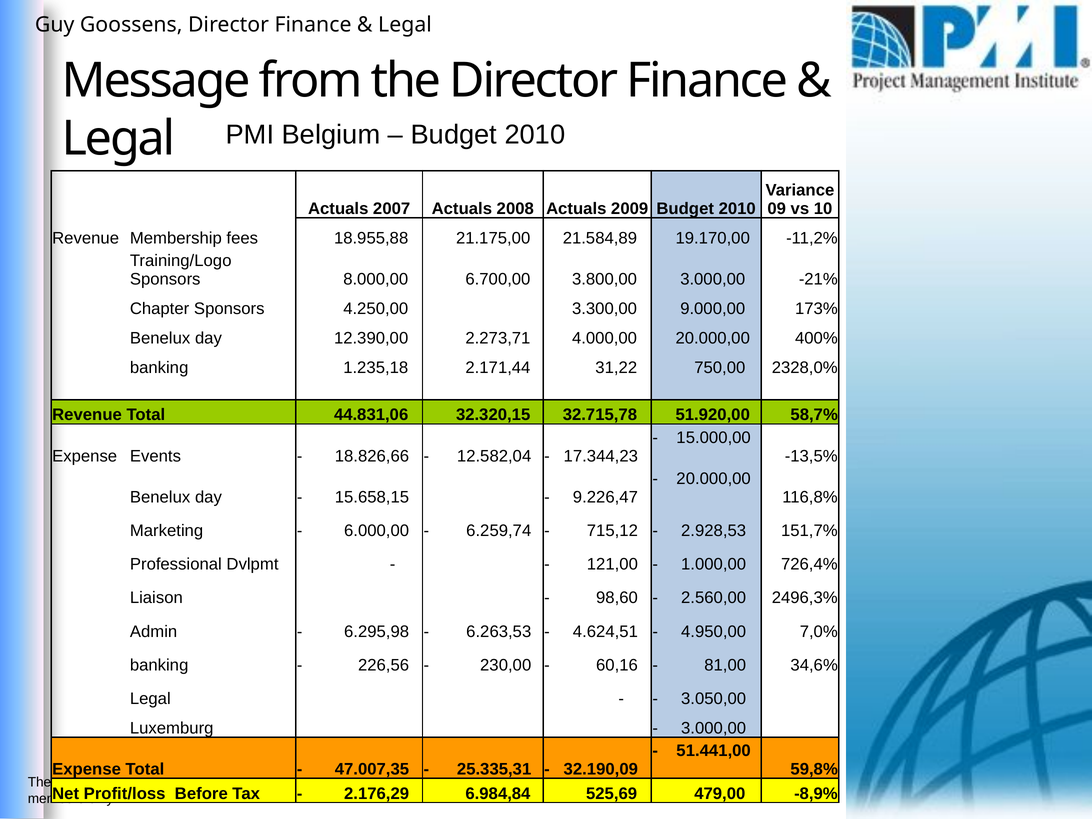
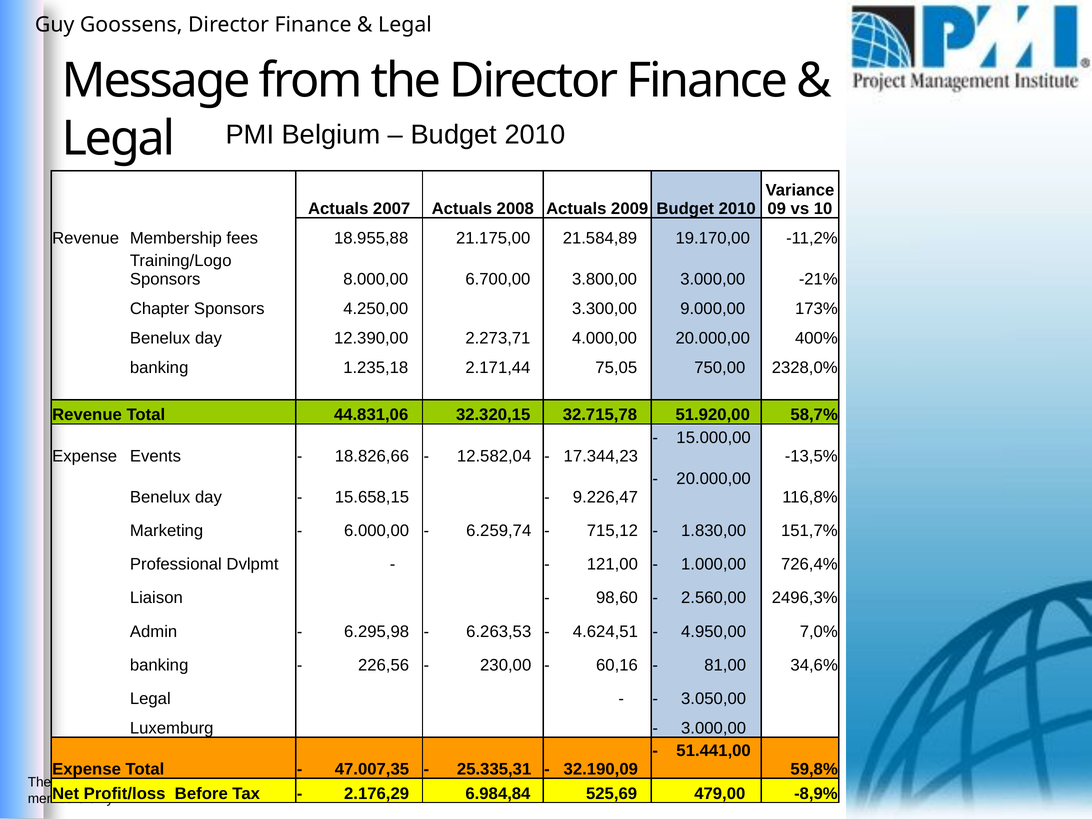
31,22: 31,22 -> 75,05
2.928,53: 2.928,53 -> 1.830,00
